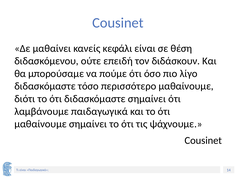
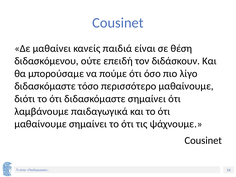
κεφάλι: κεφάλι -> παιδιά
